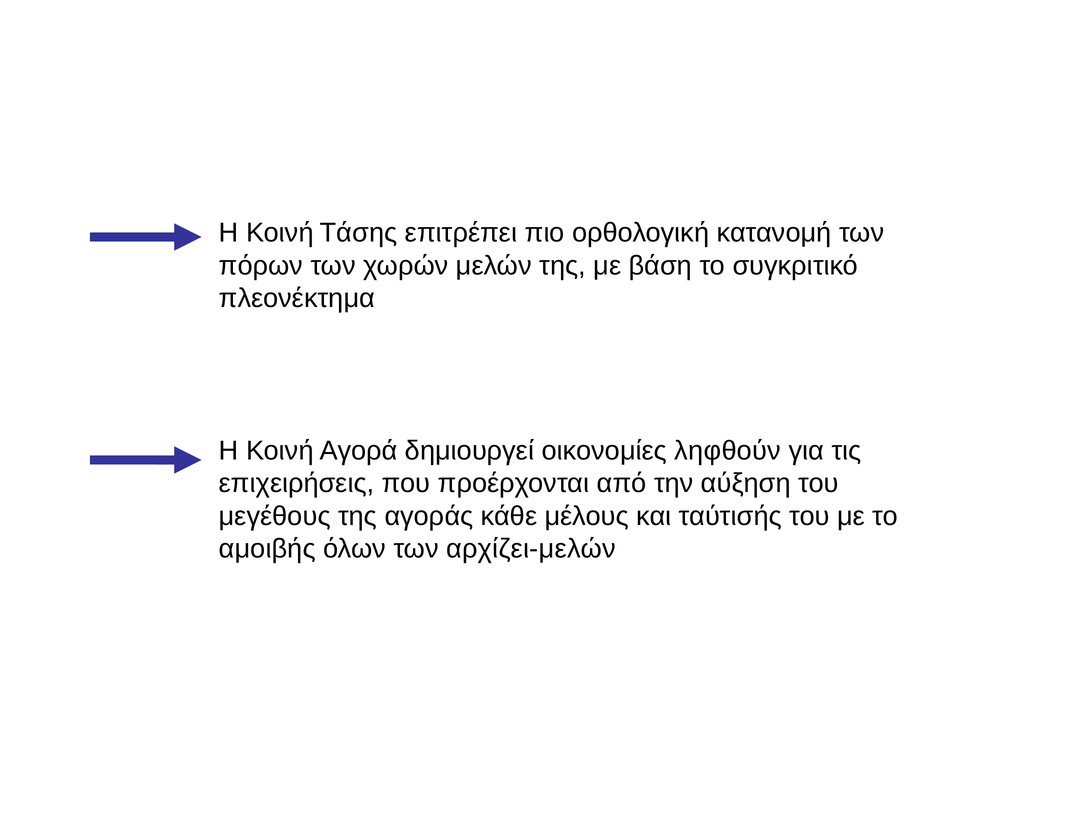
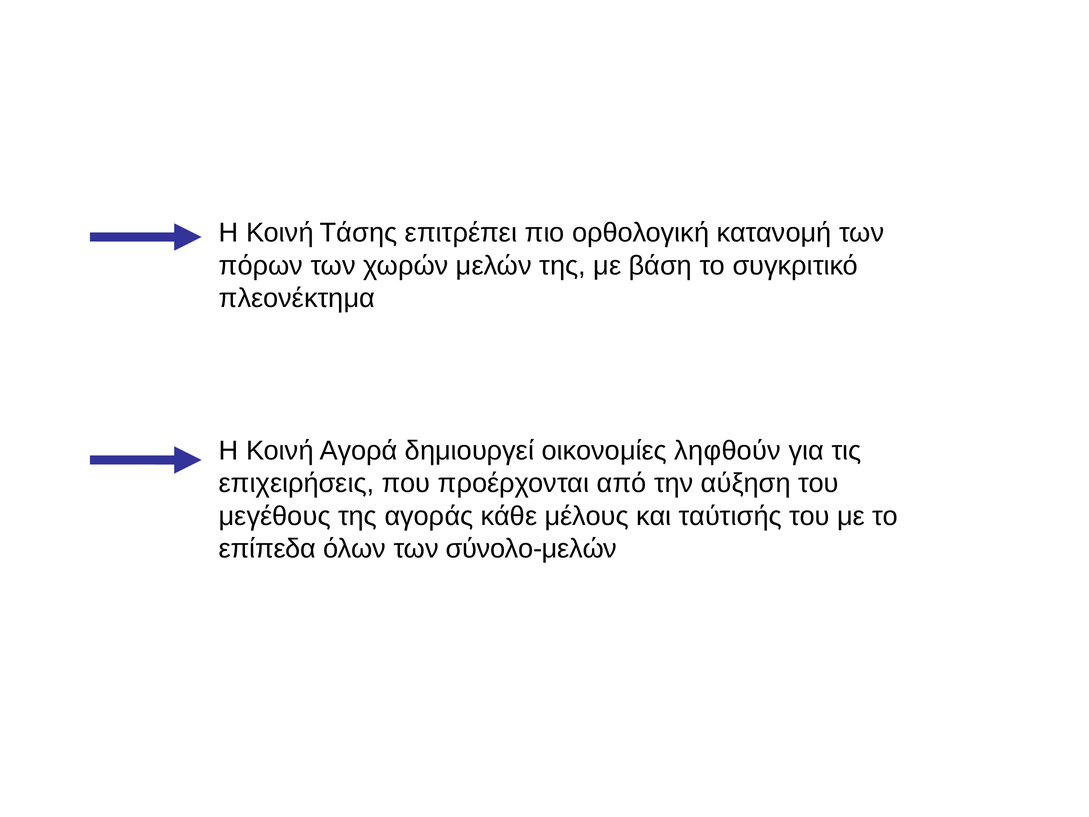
αμοιβής: αμοιβής -> επίπεδα
αρχίζει-μελών: αρχίζει-μελών -> σύνολο-μελών
